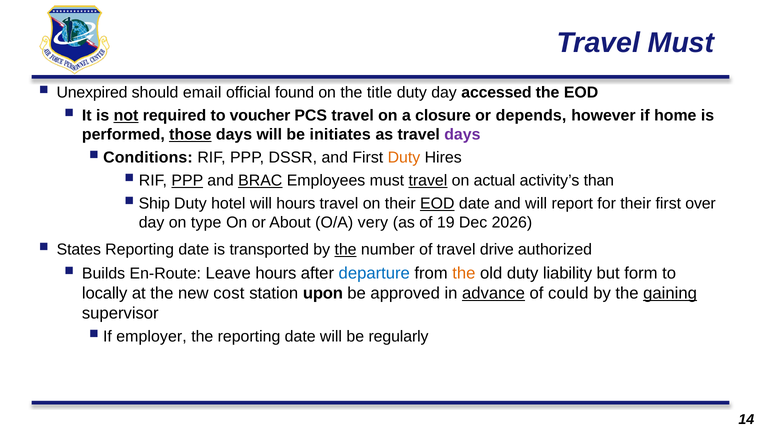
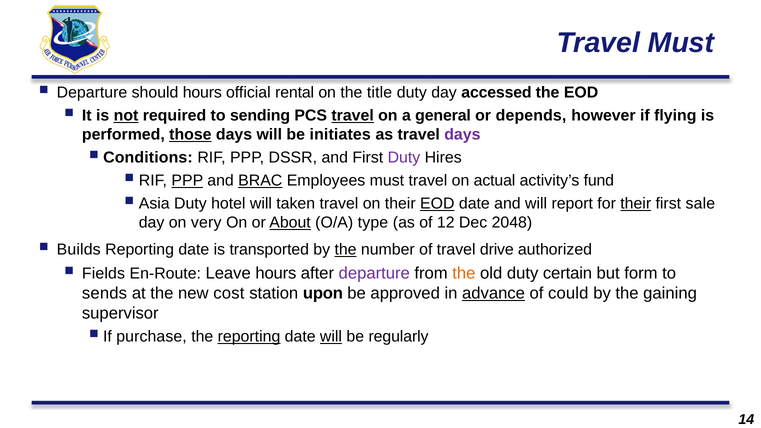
Unexpired at (92, 93): Unexpired -> Departure
should email: email -> hours
found: found -> rental
voucher: voucher -> sending
travel at (353, 116) underline: none -> present
closure: closure -> general
home: home -> flying
Duty at (404, 158) colour: orange -> purple
travel at (428, 181) underline: present -> none
than: than -> fund
Ship: Ship -> Asia
will hours: hours -> taken
their at (636, 204) underline: none -> present
over: over -> sale
type: type -> very
About underline: none -> present
very: very -> type
19: 19 -> 12
2026: 2026 -> 2048
States: States -> Builds
Builds: Builds -> Fields
departure at (374, 273) colour: blue -> purple
liability: liability -> certain
locally: locally -> sends
gaining underline: present -> none
employer: employer -> purchase
reporting at (249, 337) underline: none -> present
will at (331, 337) underline: none -> present
